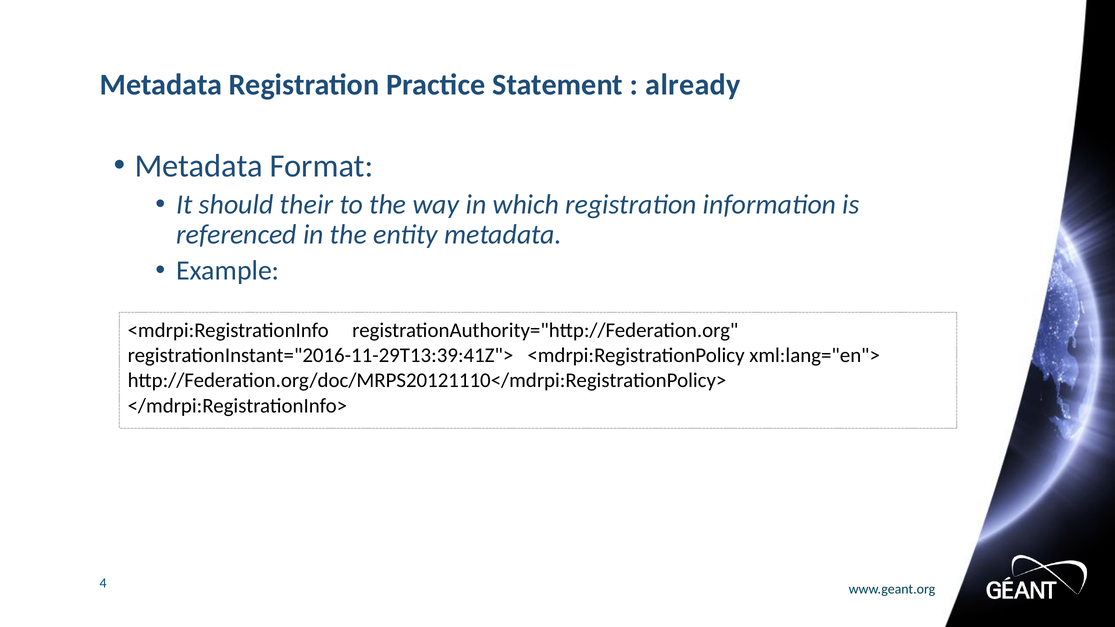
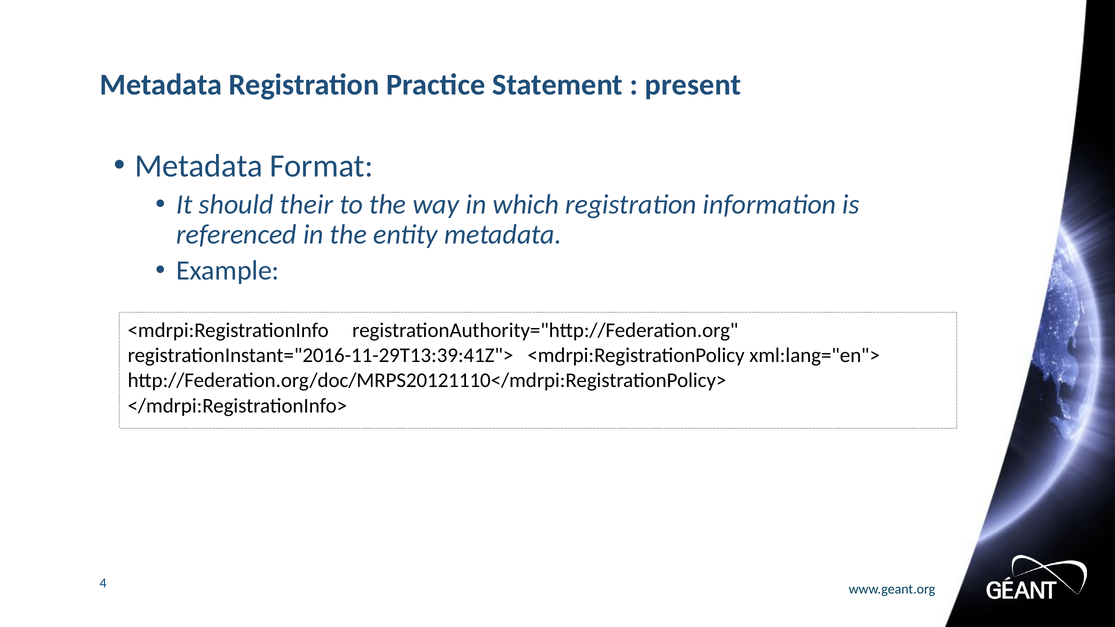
already: already -> present
